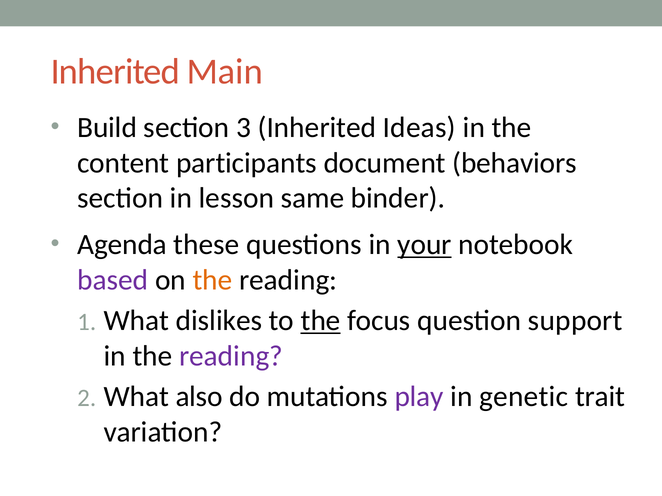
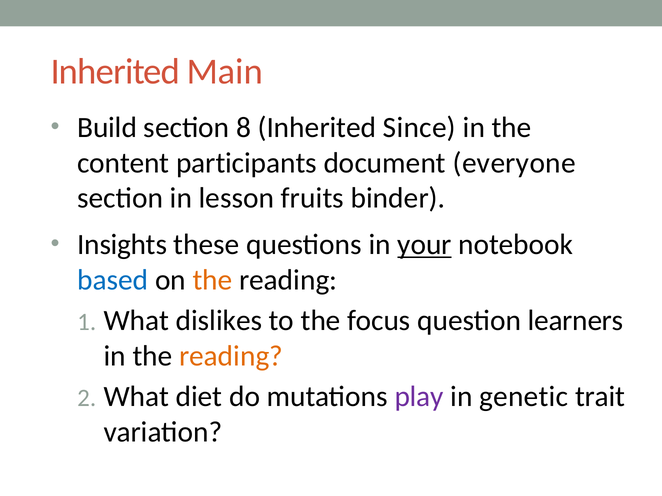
3: 3 -> 8
Ideas: Ideas -> Since
behaviors: behaviors -> everyone
same: same -> fruits
Agenda: Agenda -> Insights
based colour: purple -> blue
the at (321, 321) underline: present -> none
support: support -> learners
reading at (231, 356) colour: purple -> orange
also: also -> diet
